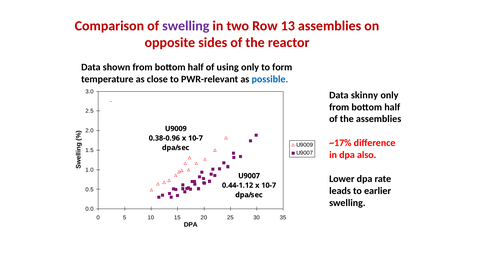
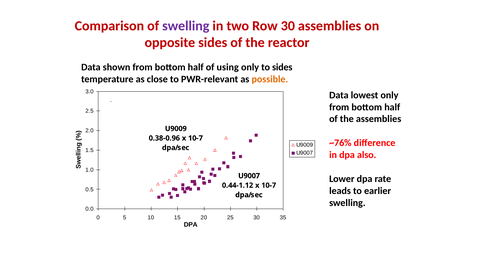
Row 13: 13 -> 30
to form: form -> sides
possible colour: blue -> orange
skinny: skinny -> lowest
~17%: ~17% -> ~76%
